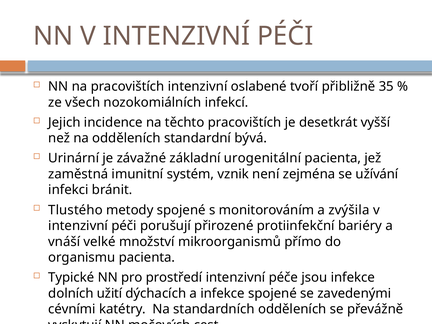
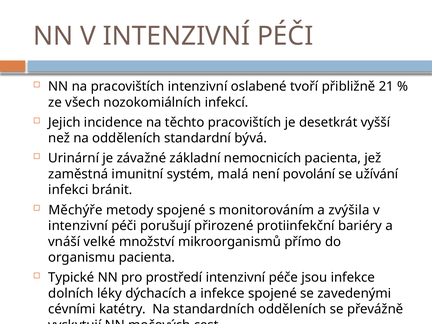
35: 35 -> 21
urogenitální: urogenitální -> nemocnicích
vznik: vznik -> malá
zejména: zejména -> povolání
Tlustého: Tlustého -> Měchýře
užití: užití -> léky
